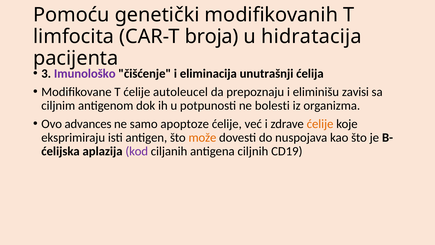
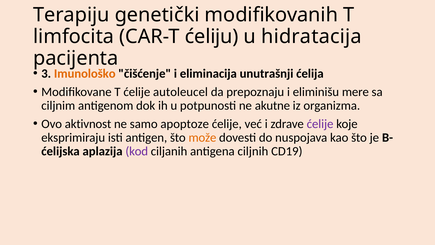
Pomoću: Pomoću -> Terapiju
broja: broja -> ćeliju
Imunološko colour: purple -> orange
zavisi: zavisi -> mere
bolesti: bolesti -> akutne
advances: advances -> aktivnost
ćelije at (320, 124) colour: orange -> purple
